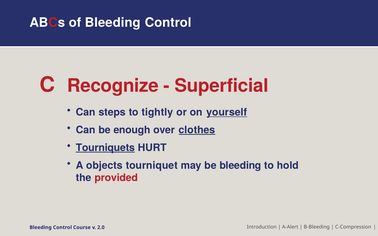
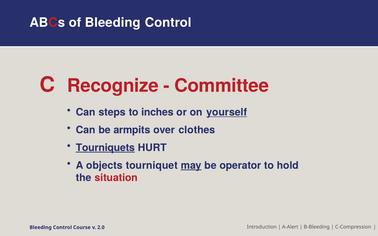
Superficial: Superficial -> Committee
tightly: tightly -> inches
enough: enough -> armpits
clothes underline: present -> none
may underline: none -> present
be bleeding: bleeding -> operator
provided: provided -> situation
